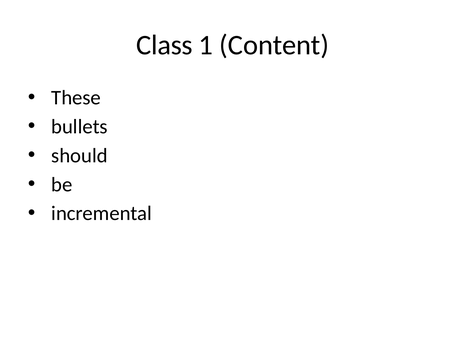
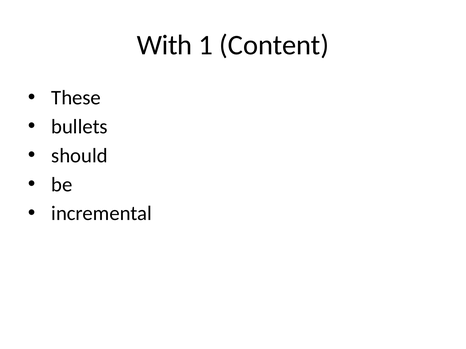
Class: Class -> With
